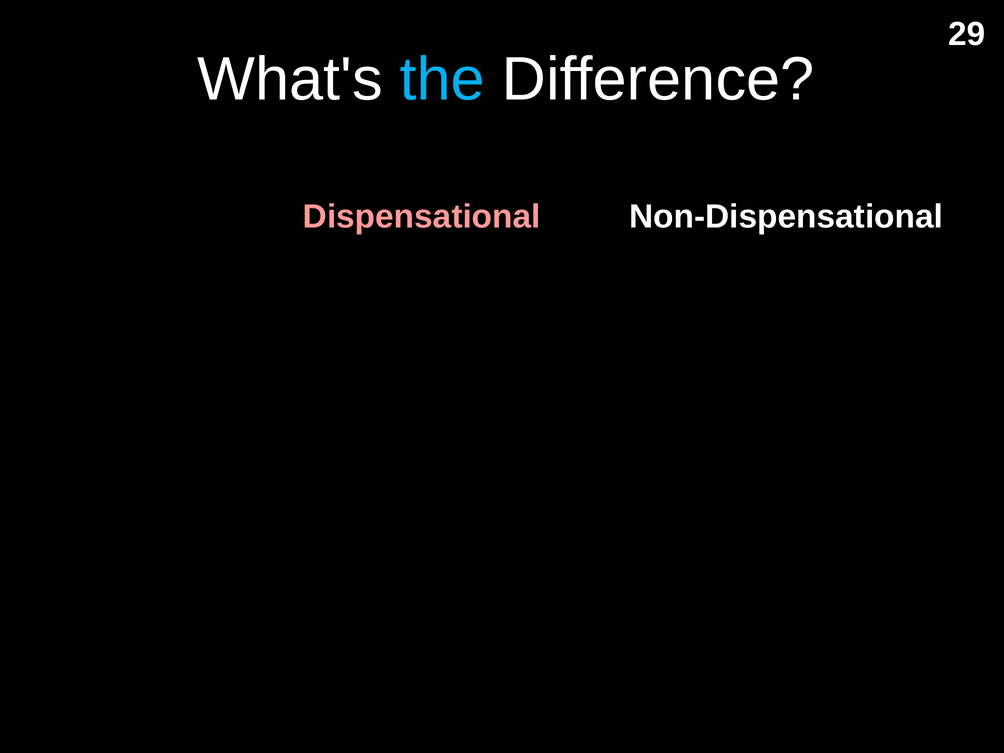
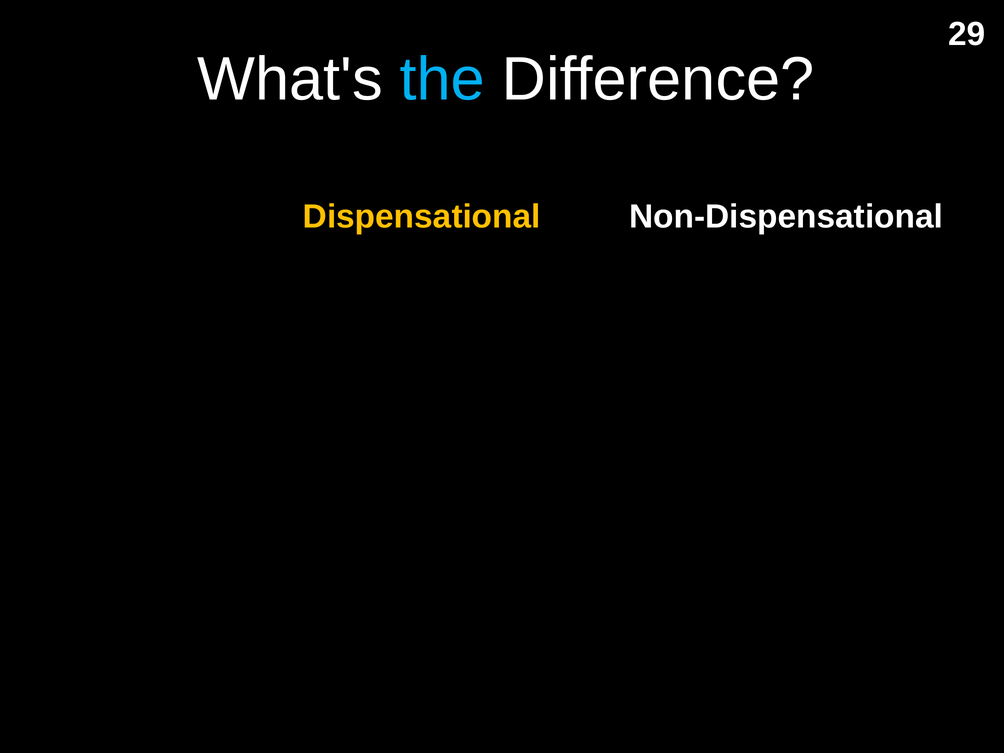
Dispensational colour: pink -> yellow
